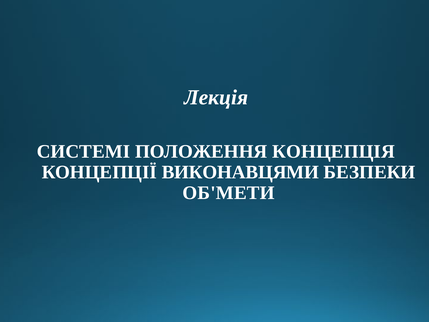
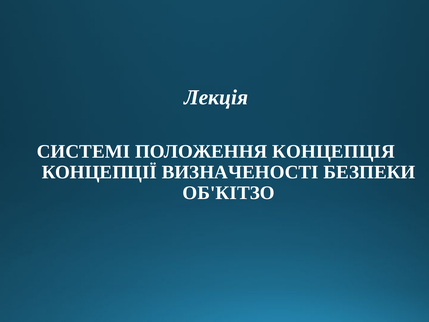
ВИКОНАВЦЯМИ: ВИКОНАВЦЯМИ -> ВИЗНАЧЕНОСТІ
ОБ'МЕТИ: ОБ'МЕТИ -> ОБ'КІТЗО
